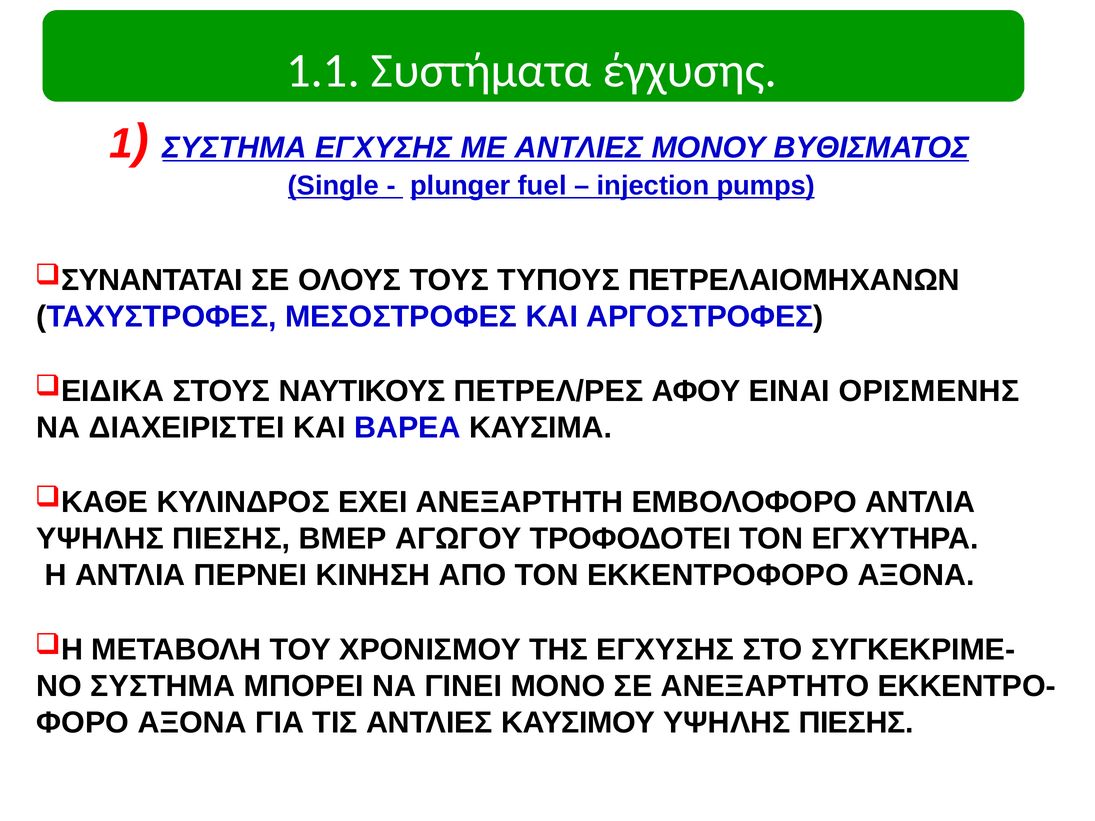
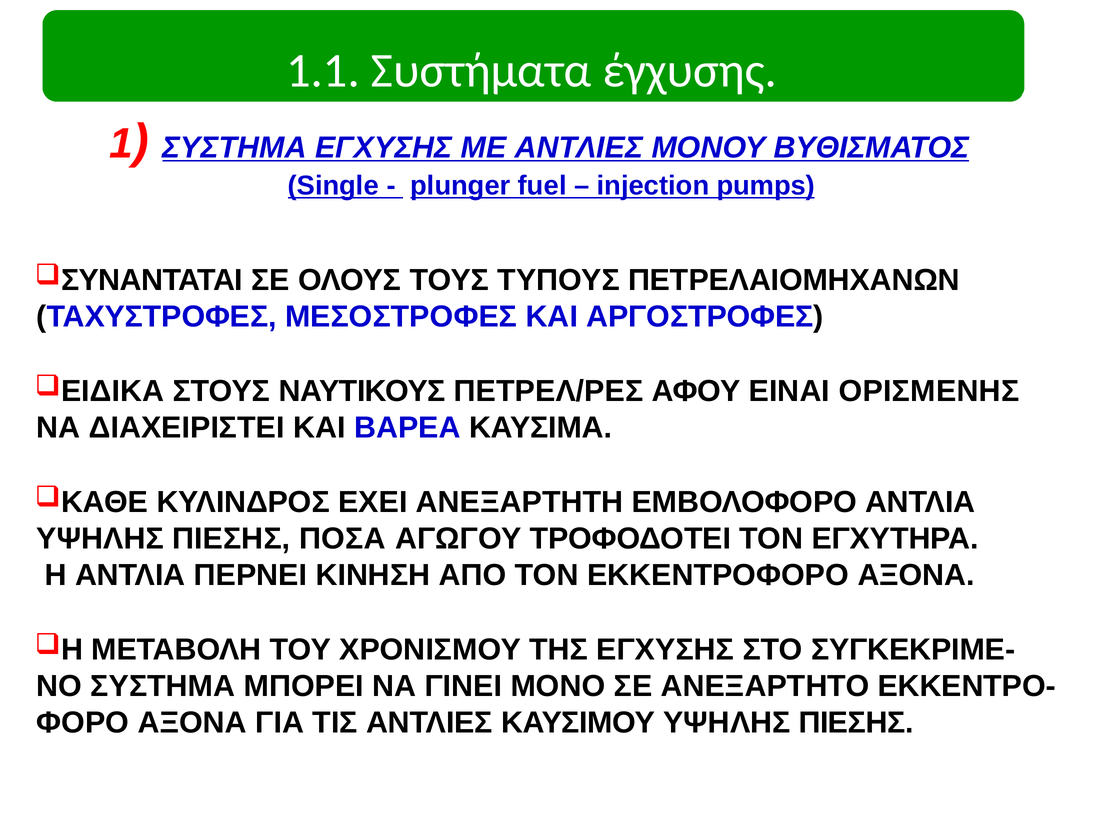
BMEP: BMEP -> ΠΟΣΑ
